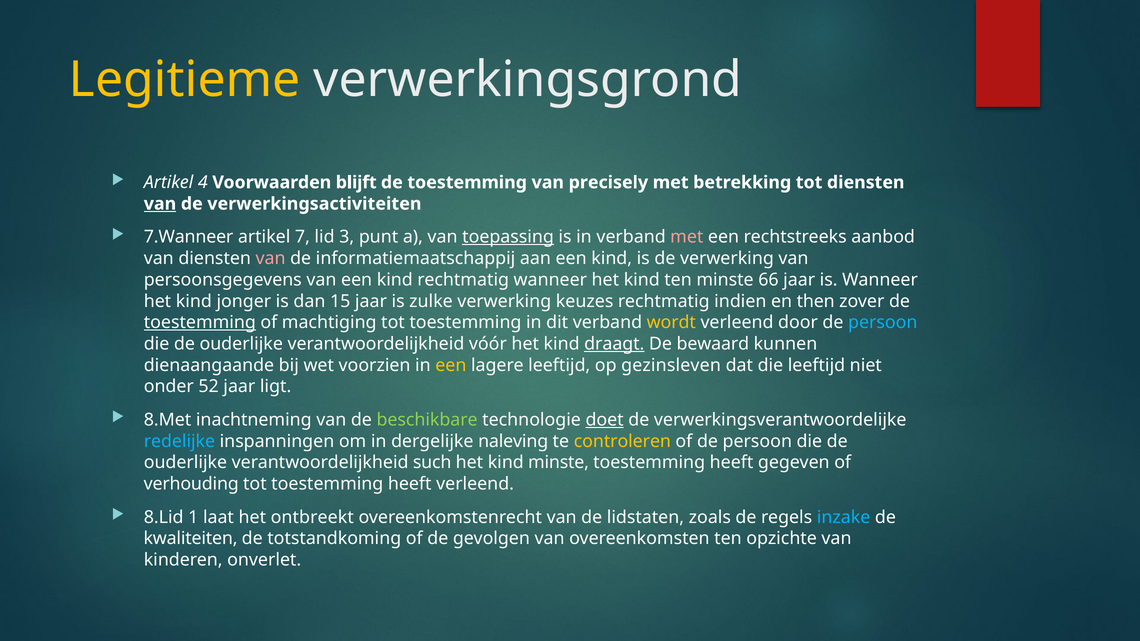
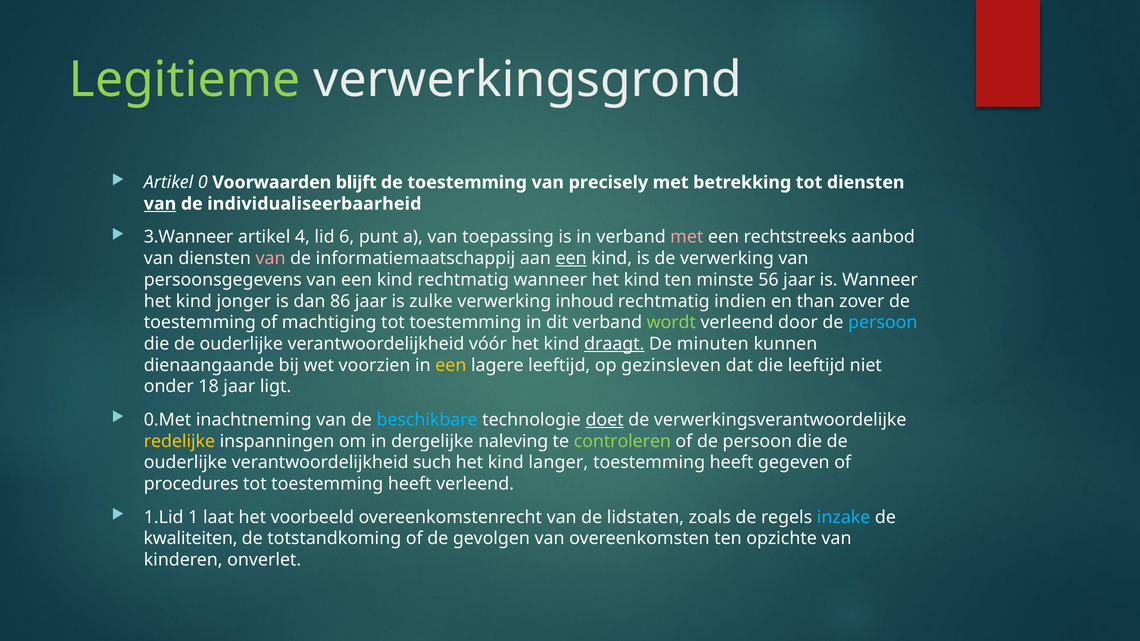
Legitieme colour: yellow -> light green
4: 4 -> 0
verwerkingsactiviteiten: verwerkingsactiviteiten -> individualiseerbaarheid
7.Wanneer: 7.Wanneer -> 3.Wanneer
7: 7 -> 4
3: 3 -> 6
toepassing underline: present -> none
een at (571, 258) underline: none -> present
66: 66 -> 56
15: 15 -> 86
keuzes: keuzes -> inhoud
then: then -> than
toestemming at (200, 323) underline: present -> none
wordt colour: yellow -> light green
bewaard: bewaard -> minuten
52: 52 -> 18
8.Met: 8.Met -> 0.Met
beschikbare colour: light green -> light blue
redelijke colour: light blue -> yellow
controleren colour: yellow -> light green
kind minste: minste -> langer
verhouding: verhouding -> procedures
8.Lid: 8.Lid -> 1.Lid
ontbreekt: ontbreekt -> voorbeeld
